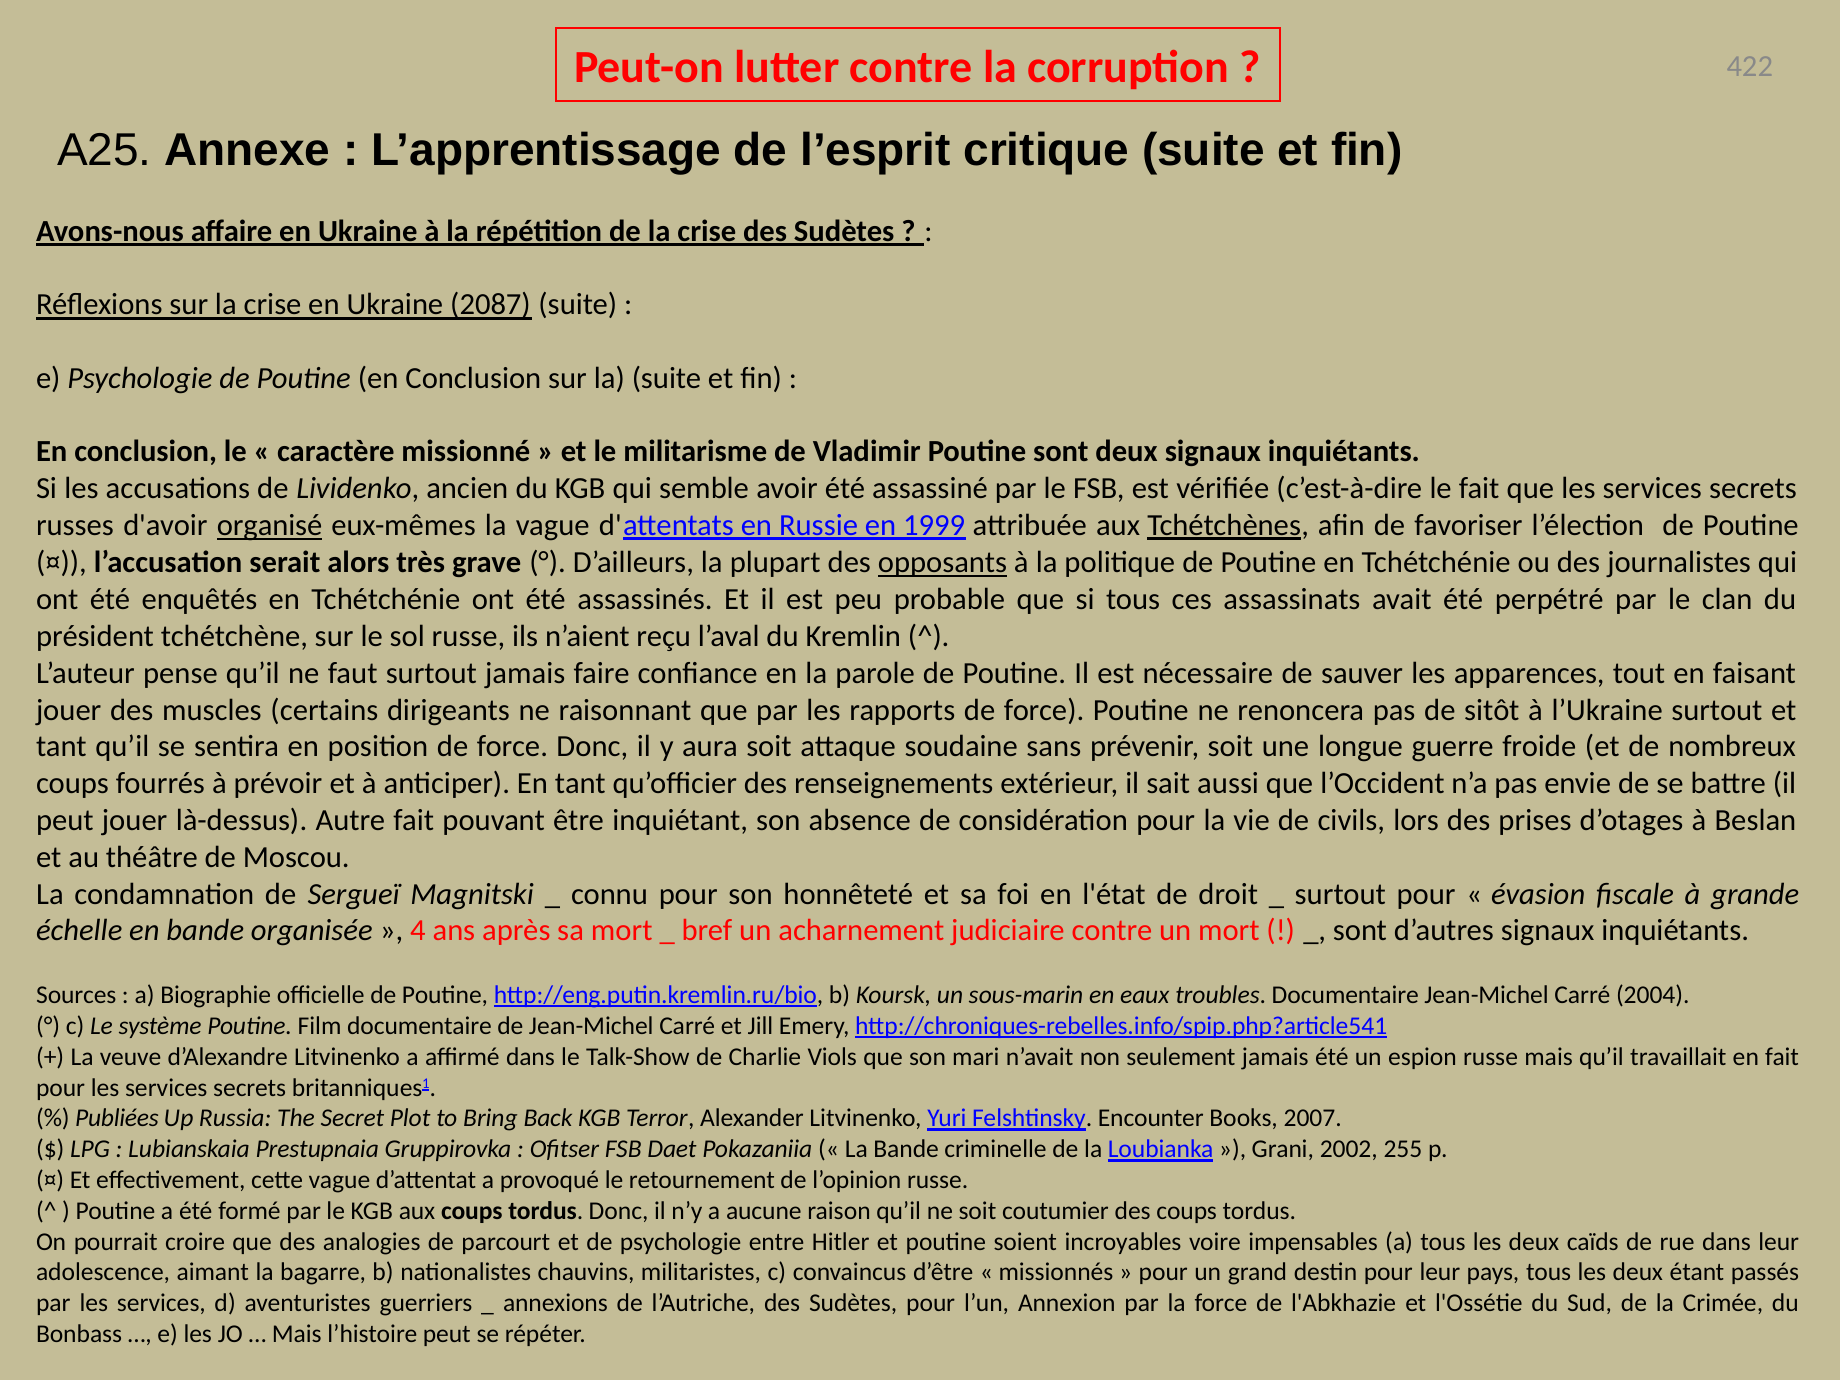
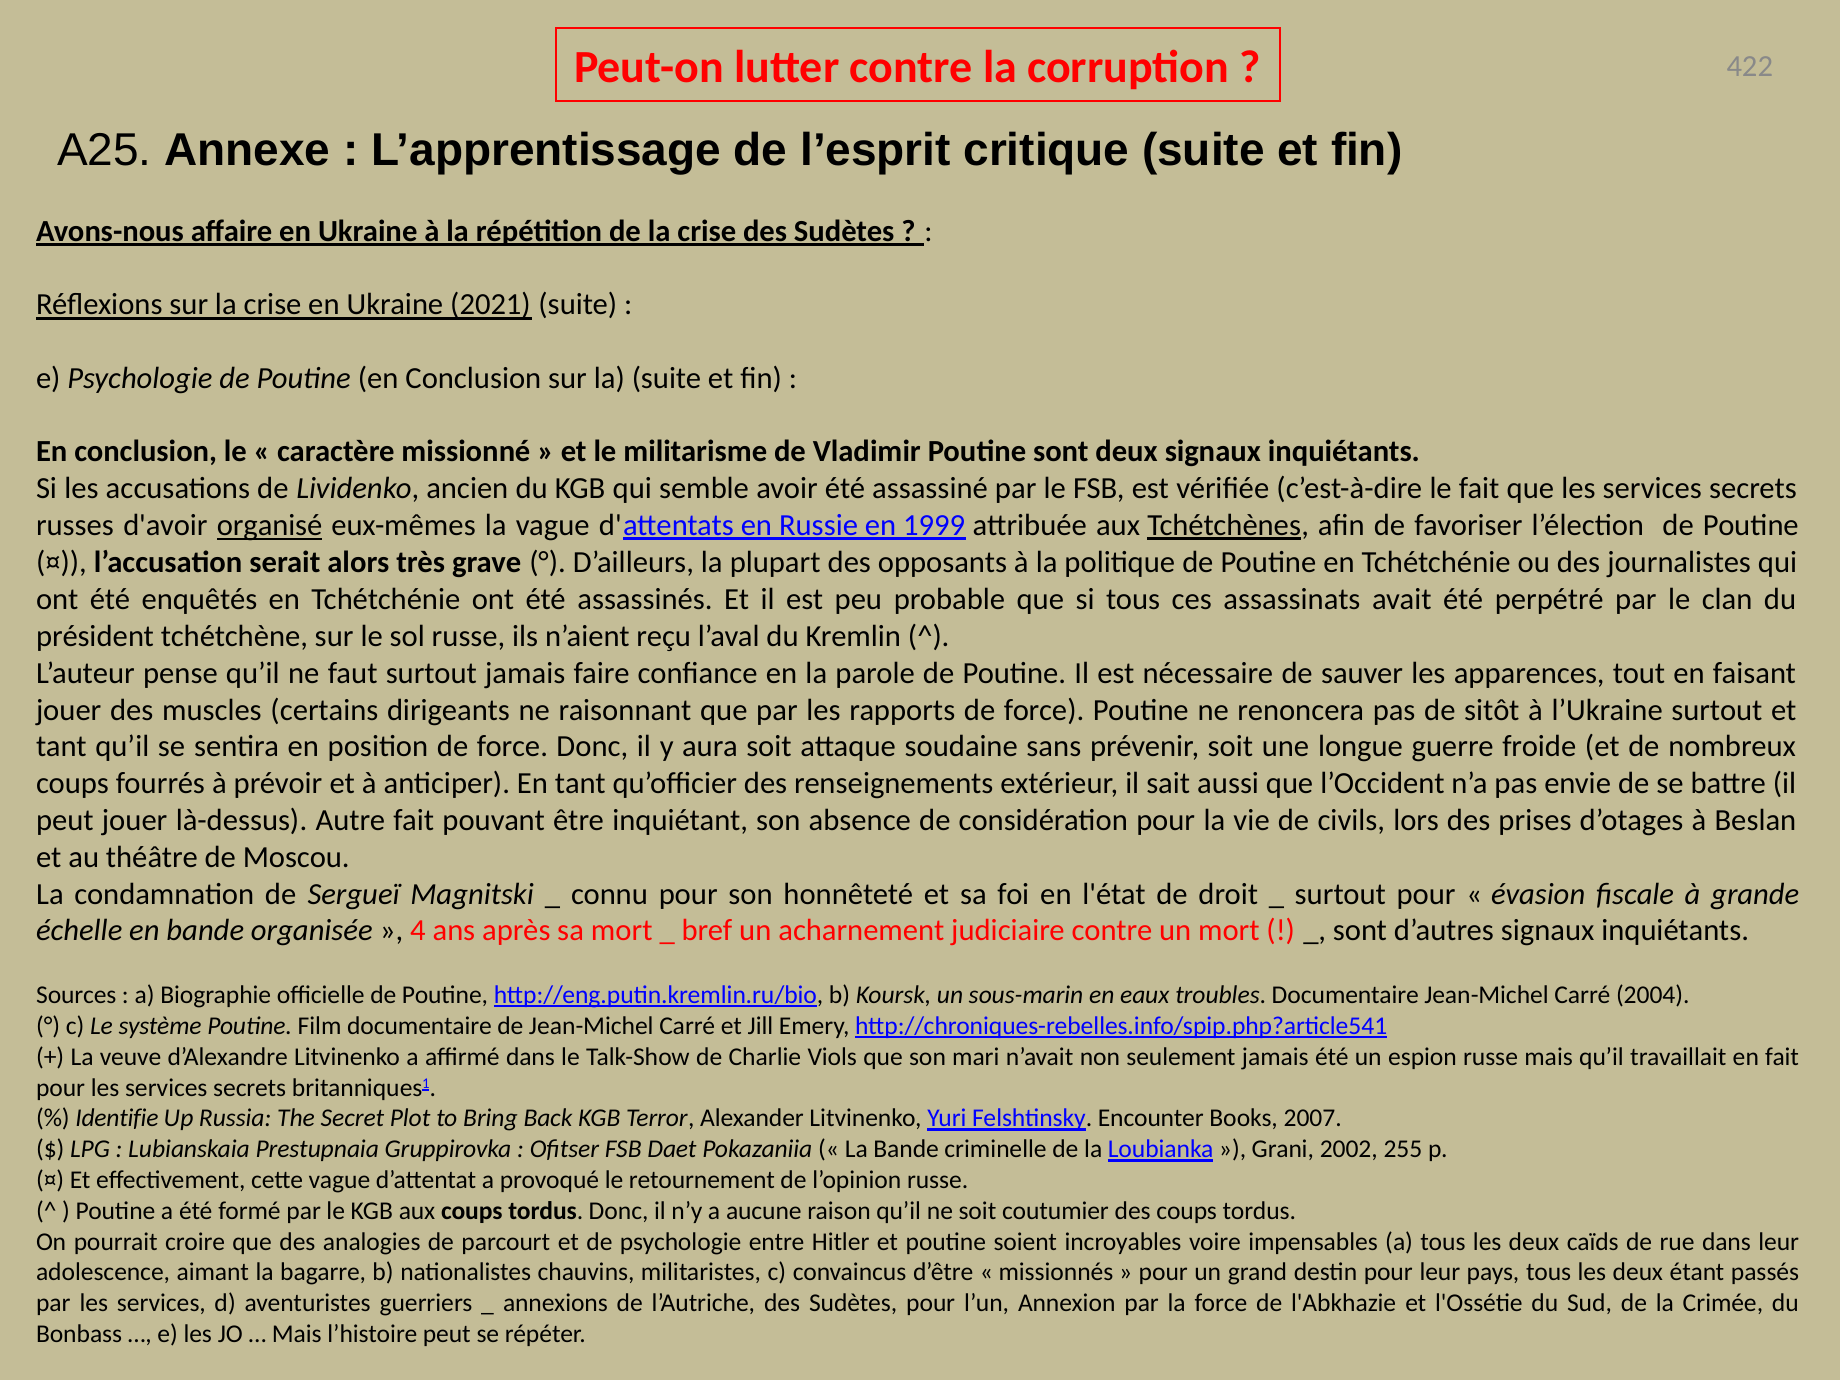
2087: 2087 -> 2021
opposants underline: present -> none
Publiées: Publiées -> Identifie
